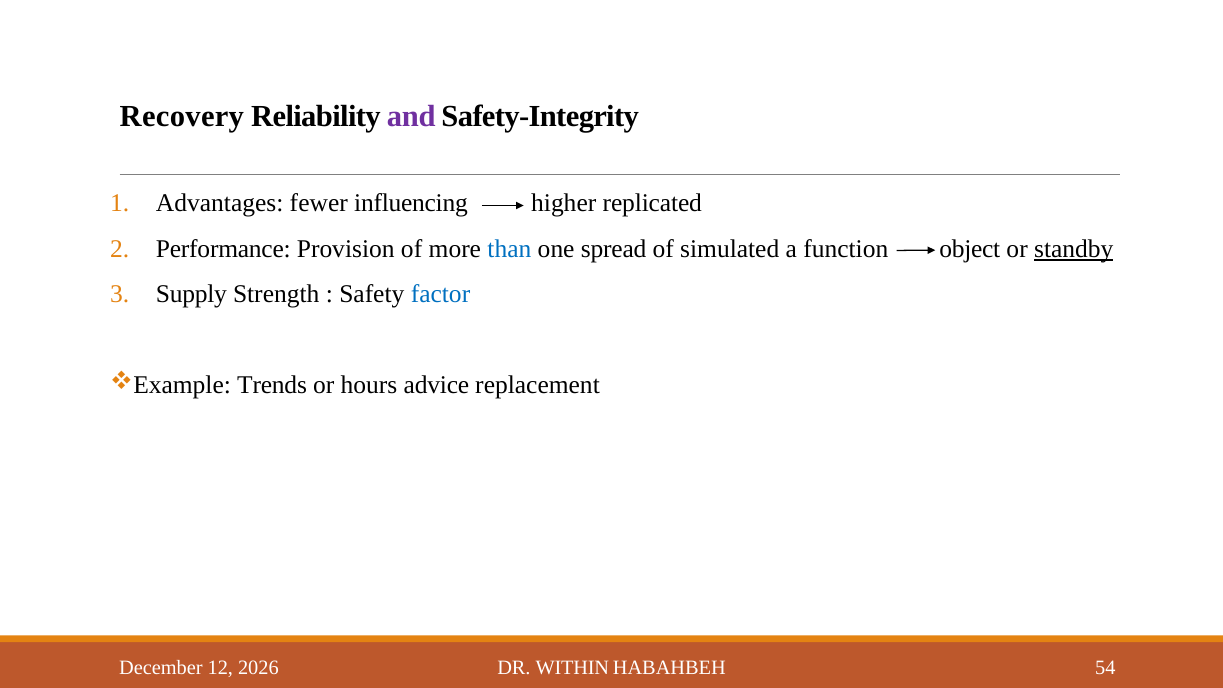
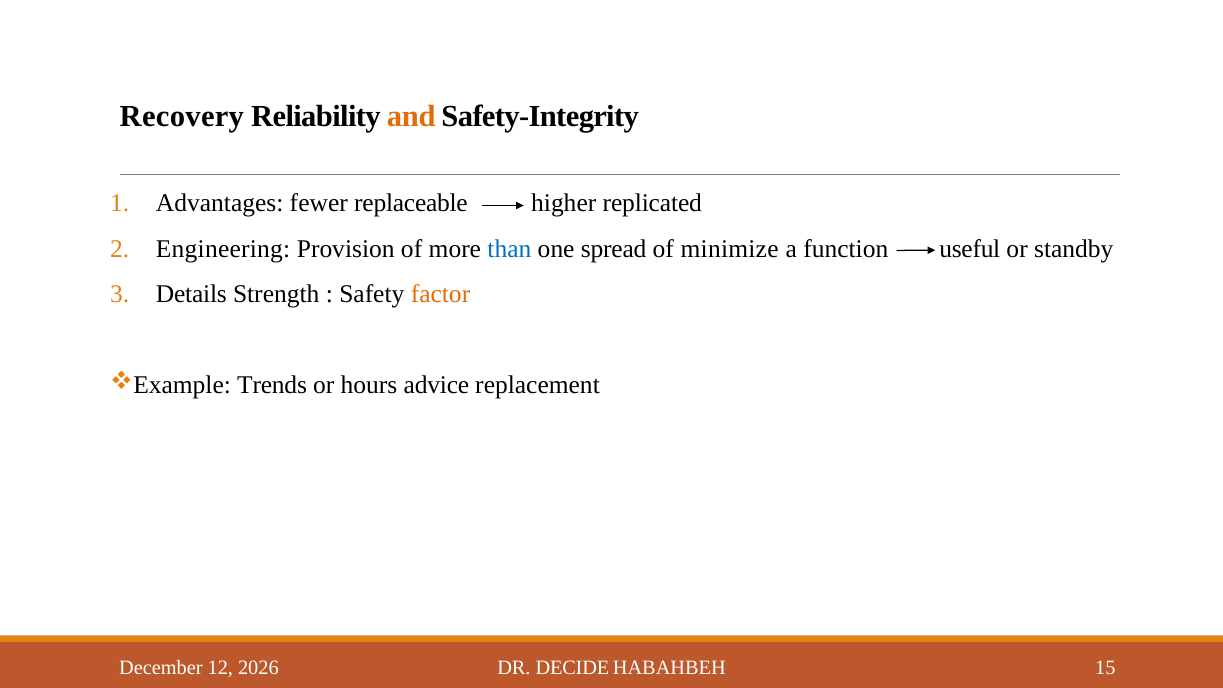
and colour: purple -> orange
influencing: influencing -> replaceable
Performance: Performance -> Engineering
simulated: simulated -> minimize
object: object -> useful
standby underline: present -> none
Supply: Supply -> Details
factor colour: blue -> orange
WITHIN: WITHIN -> DECIDE
54: 54 -> 15
